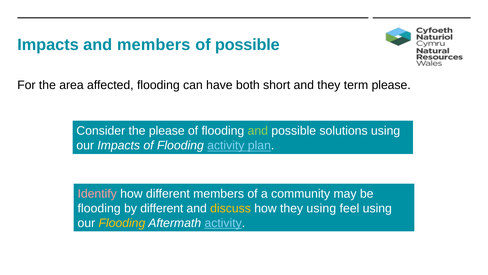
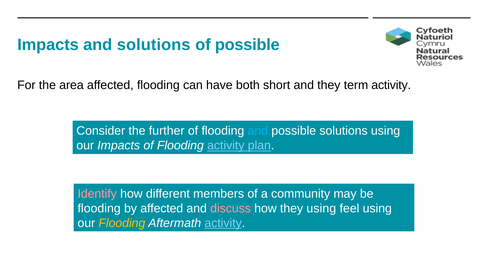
and members: members -> solutions
term please: please -> activity
the please: please -> further
and at (258, 131) colour: light green -> light blue
by different: different -> affected
discuss colour: yellow -> pink
